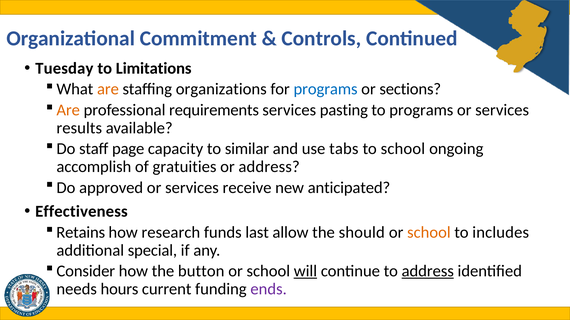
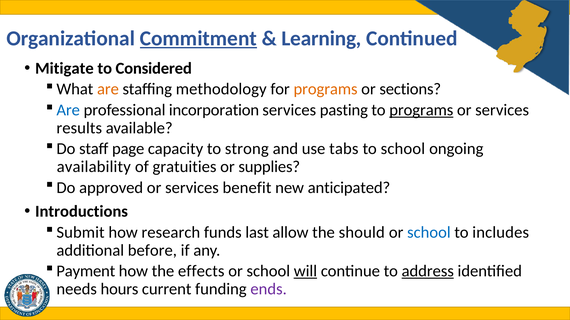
Commitment underline: none -> present
Controls: Controls -> Learning
Tuesday: Tuesday -> Mitigate
Limitations: Limitations -> Considered
organizations: organizations -> methodology
programs at (326, 89) colour: blue -> orange
Are at (68, 110) colour: orange -> blue
requirements: requirements -> incorporation
programs at (421, 110) underline: none -> present
similar: similar -> strong
accomplish: accomplish -> availability
or address: address -> supplies
receive: receive -> benefit
Effectiveness: Effectiveness -> Introductions
Retains: Retains -> Submit
school at (429, 233) colour: orange -> blue
special: special -> before
Consider: Consider -> Payment
button: button -> effects
